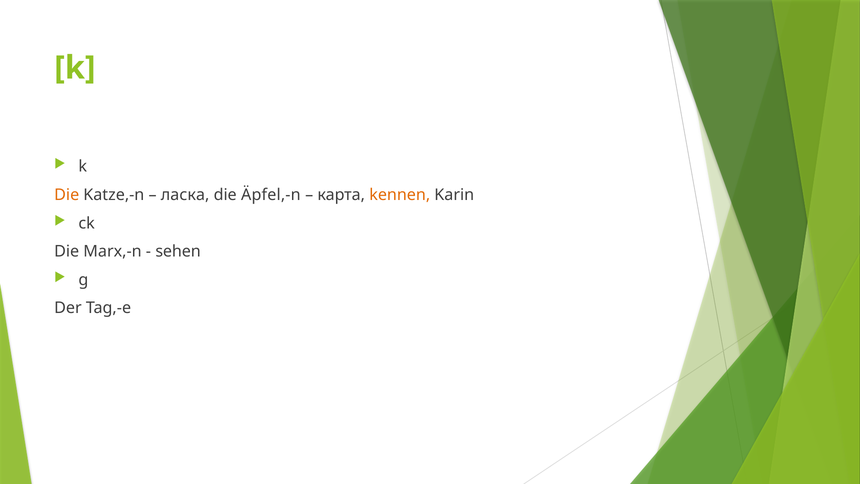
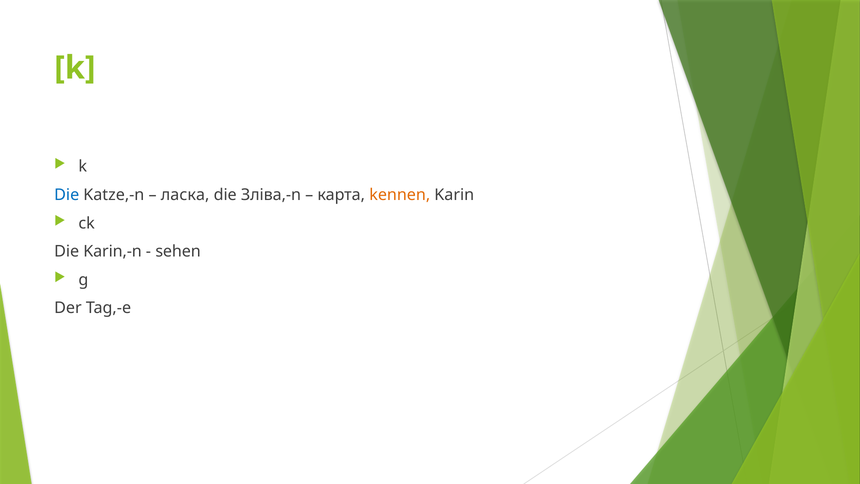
Die at (67, 195) colour: orange -> blue
Äpfel,-n: Äpfel,-n -> Зліва,-n
Marx,-n: Marx,-n -> Karin,-n
